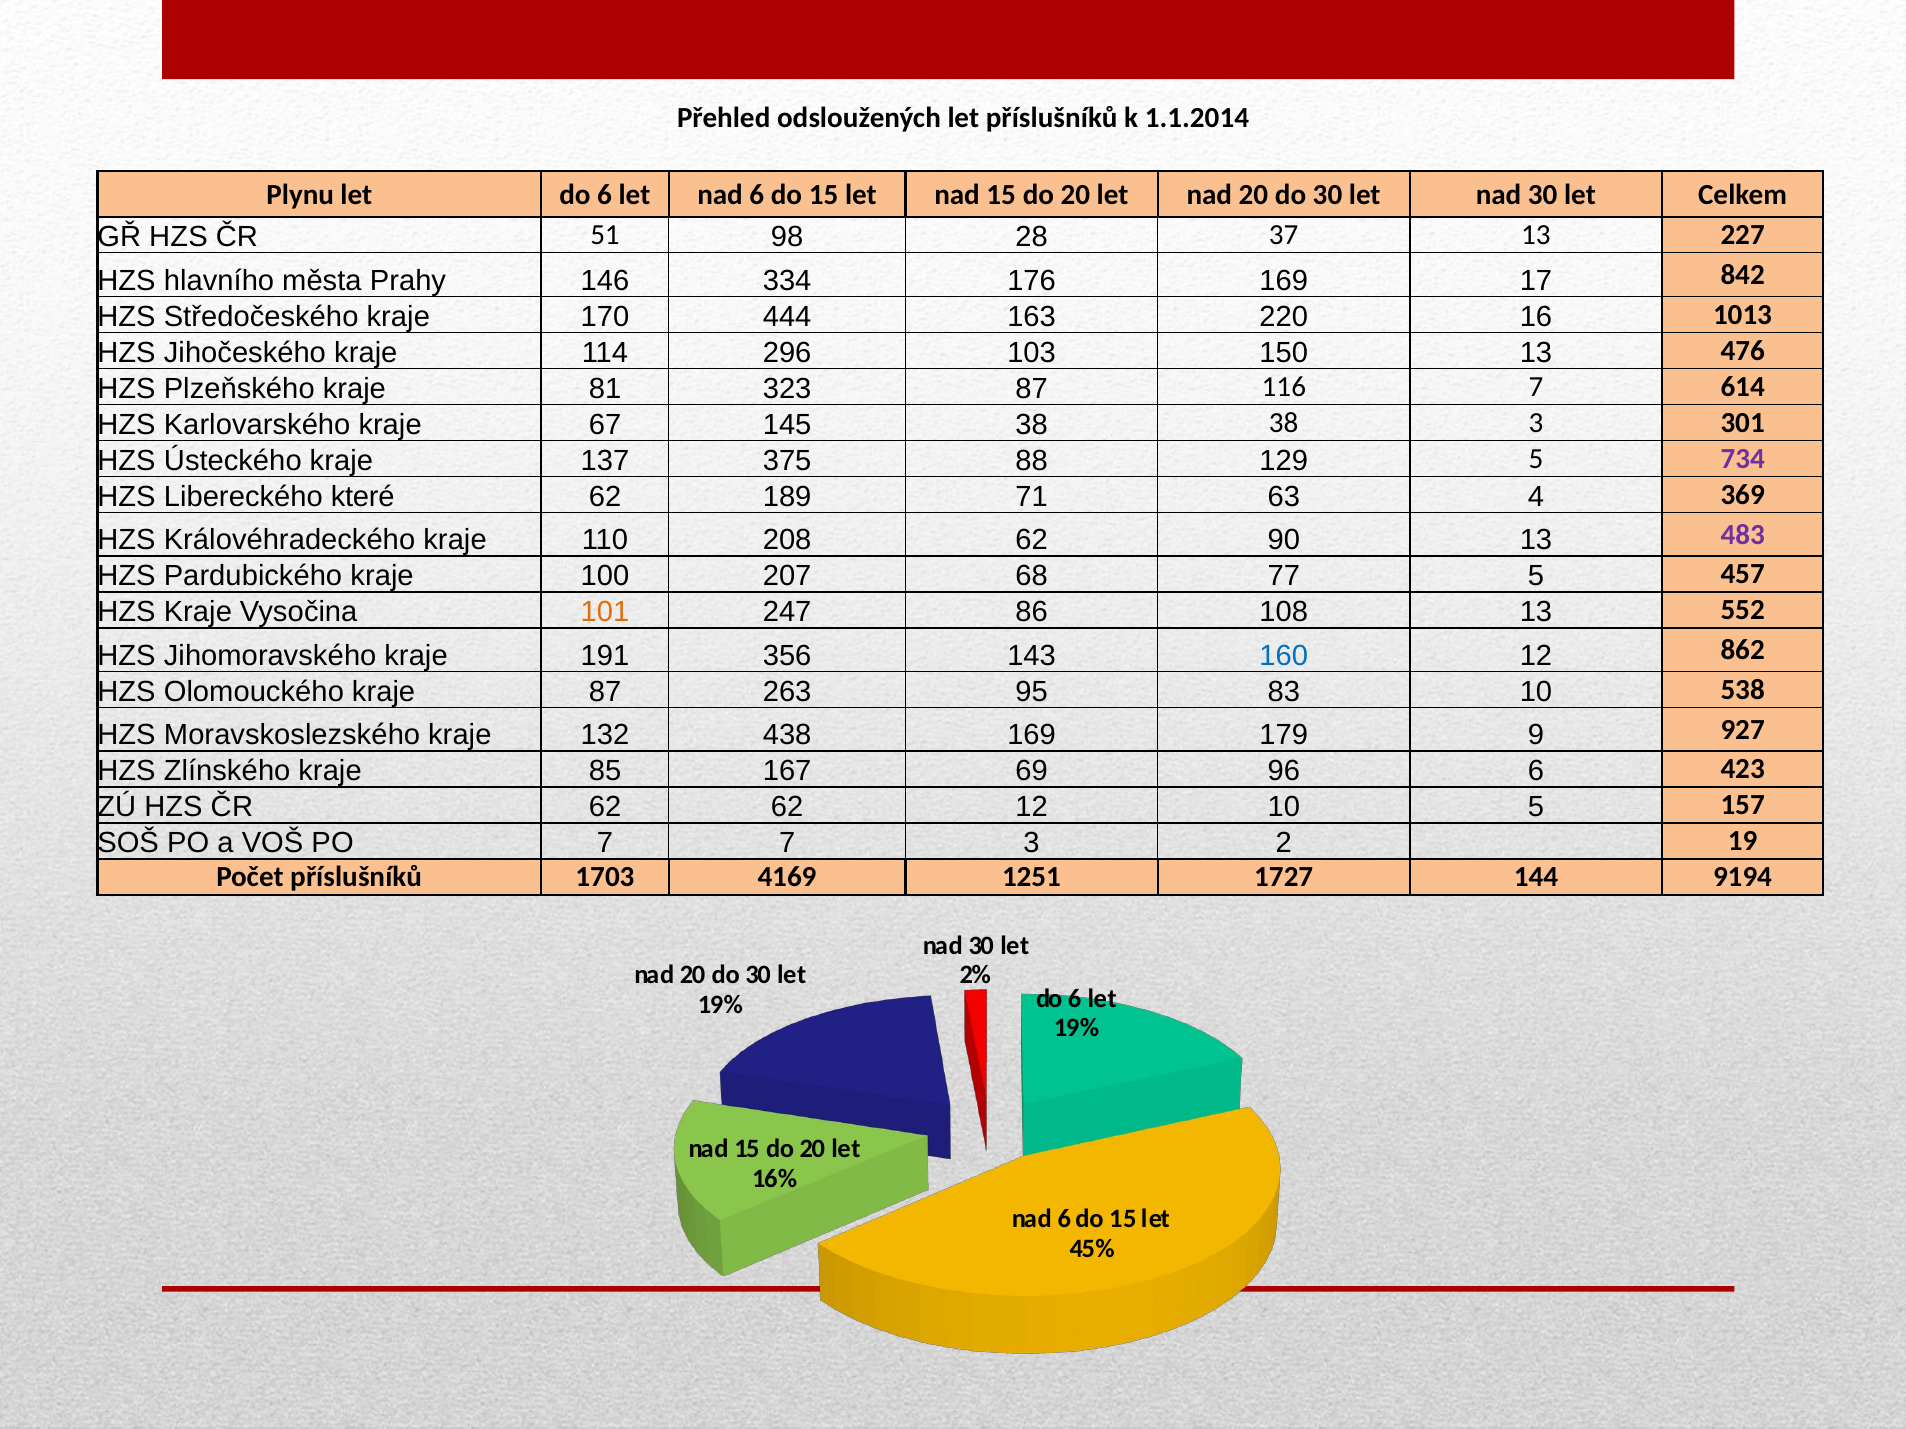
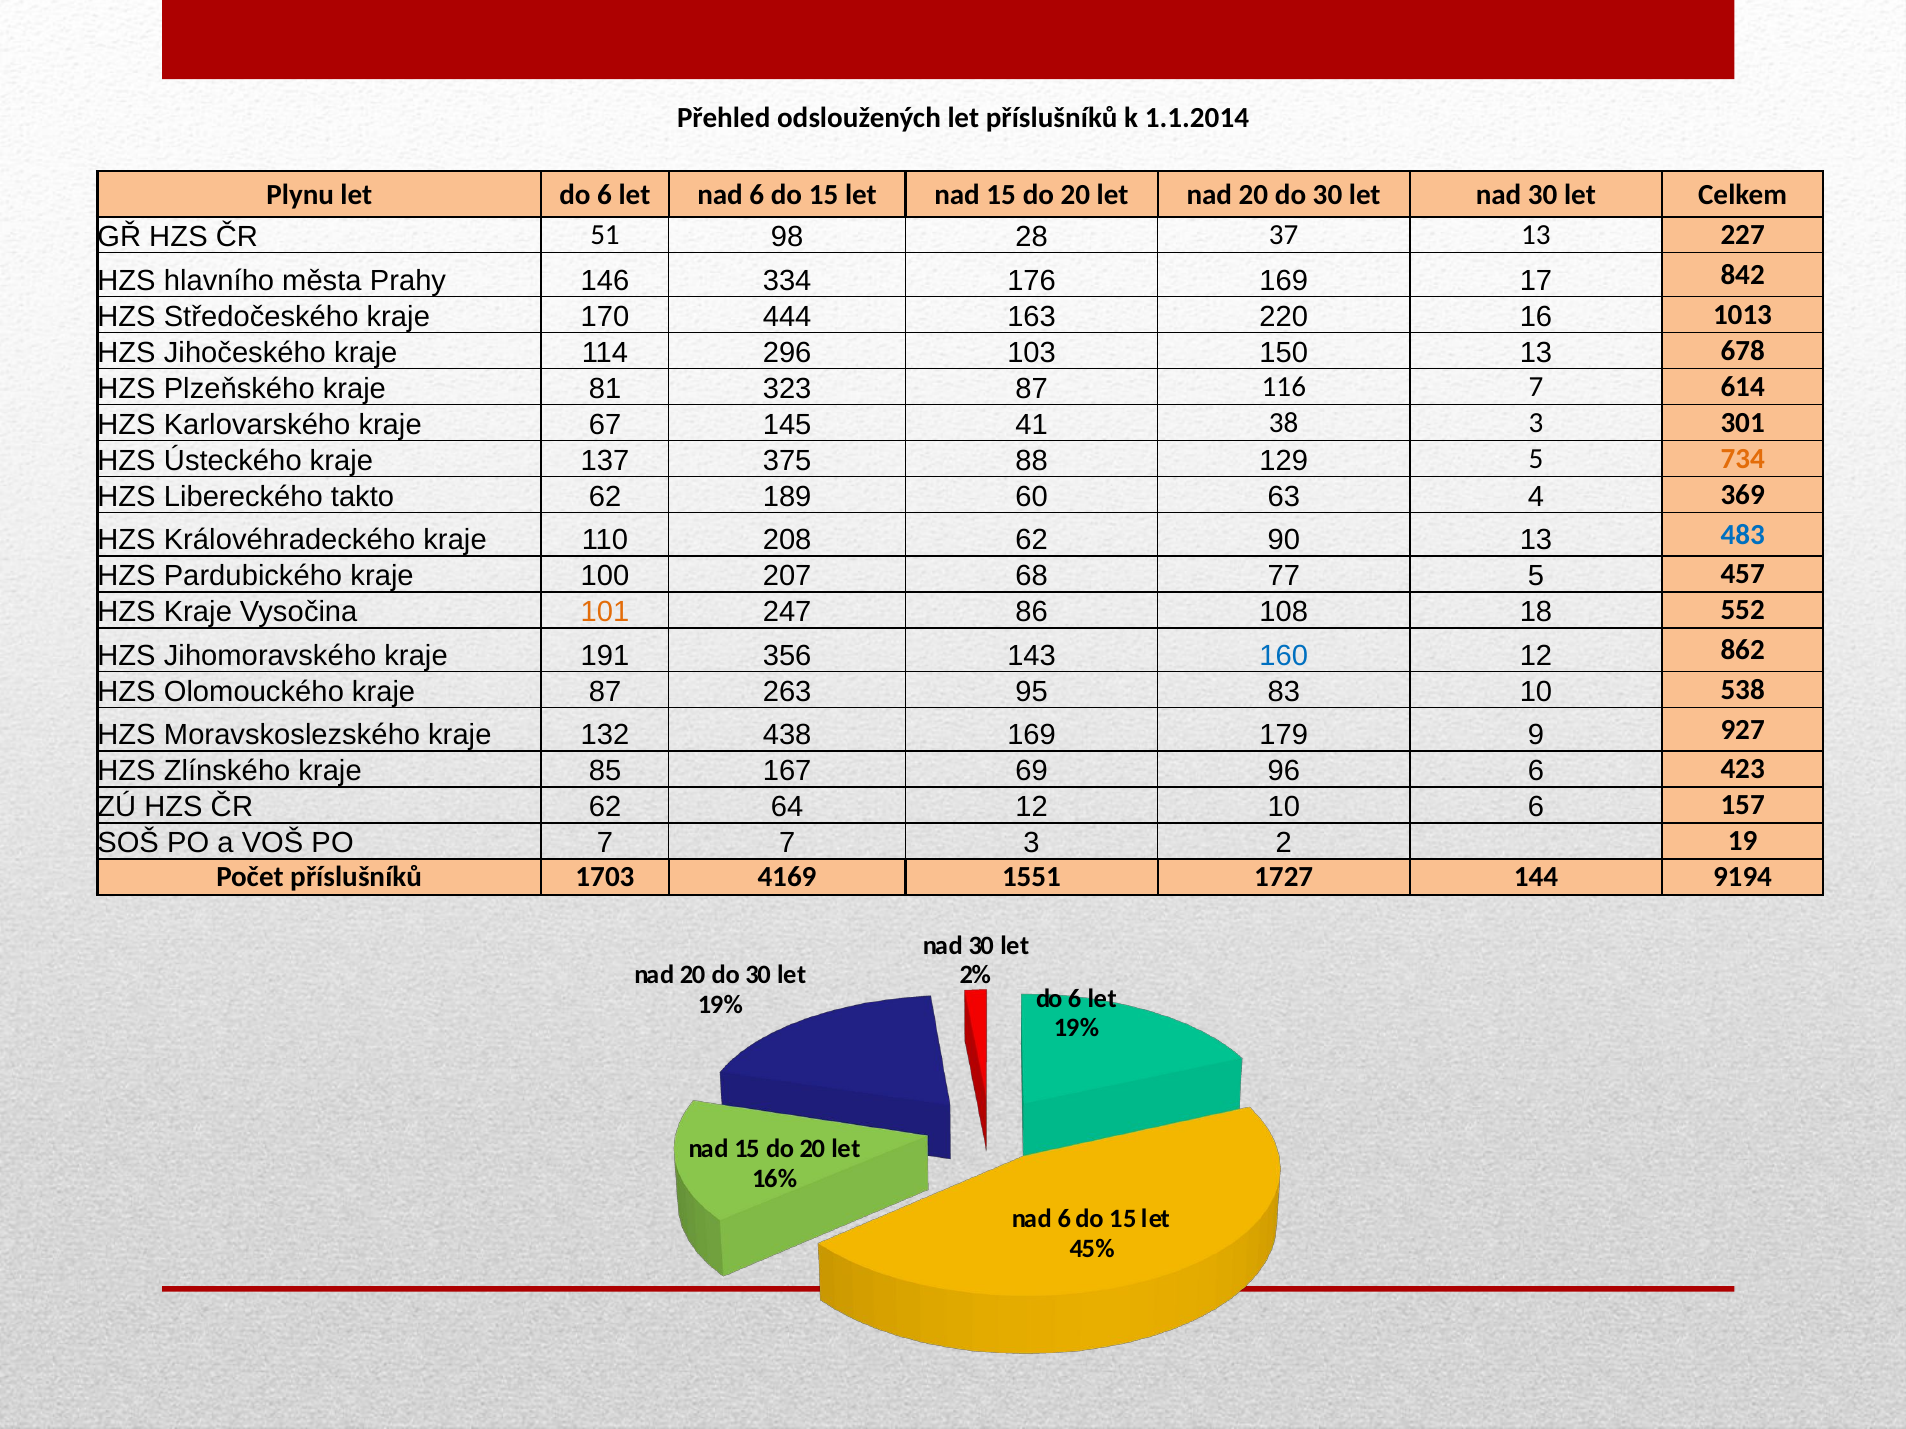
476: 476 -> 678
145 38: 38 -> 41
734 colour: purple -> orange
které: které -> takto
71: 71 -> 60
483 colour: purple -> blue
108 13: 13 -> 18
62 62: 62 -> 64
10 5: 5 -> 6
1251: 1251 -> 1551
